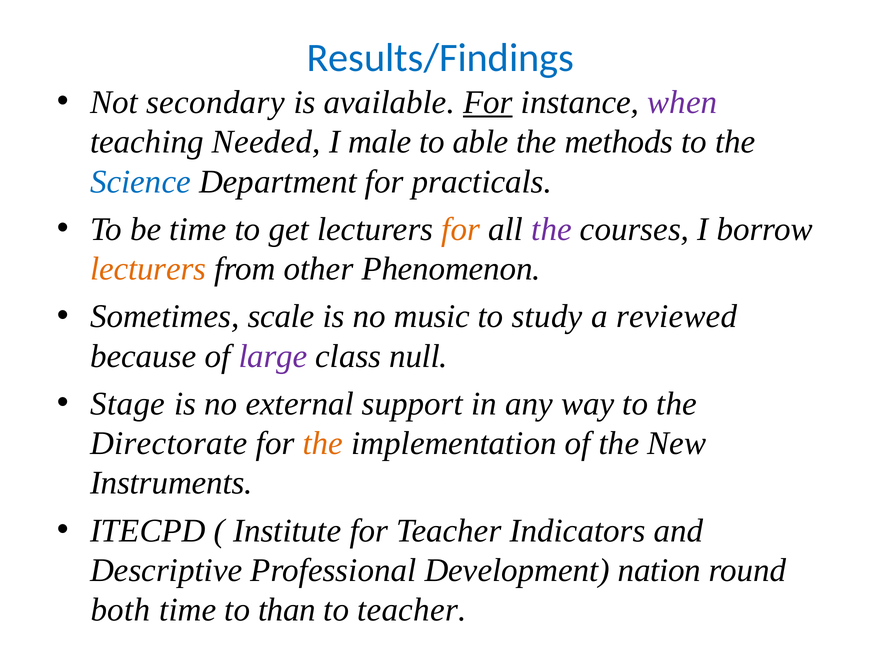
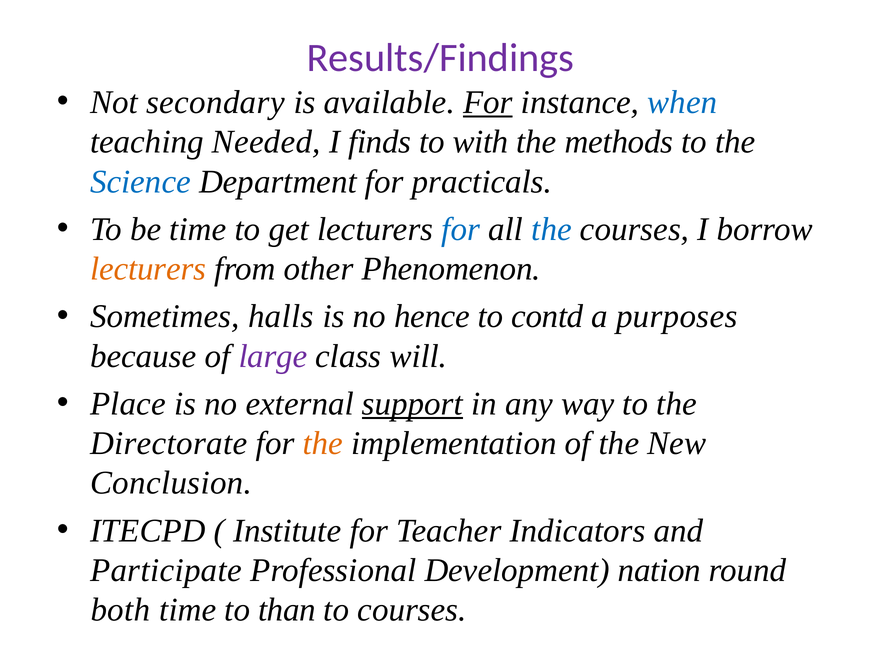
Results/Findings colour: blue -> purple
when colour: purple -> blue
male: male -> finds
able: able -> with
for at (461, 229) colour: orange -> blue
the at (552, 229) colour: purple -> blue
scale: scale -> halls
music: music -> hence
study: study -> contd
reviewed: reviewed -> purposes
null: null -> will
Stage: Stage -> Place
support underline: none -> present
Instruments: Instruments -> Conclusion
Descriptive: Descriptive -> Participate
to teacher: teacher -> courses
